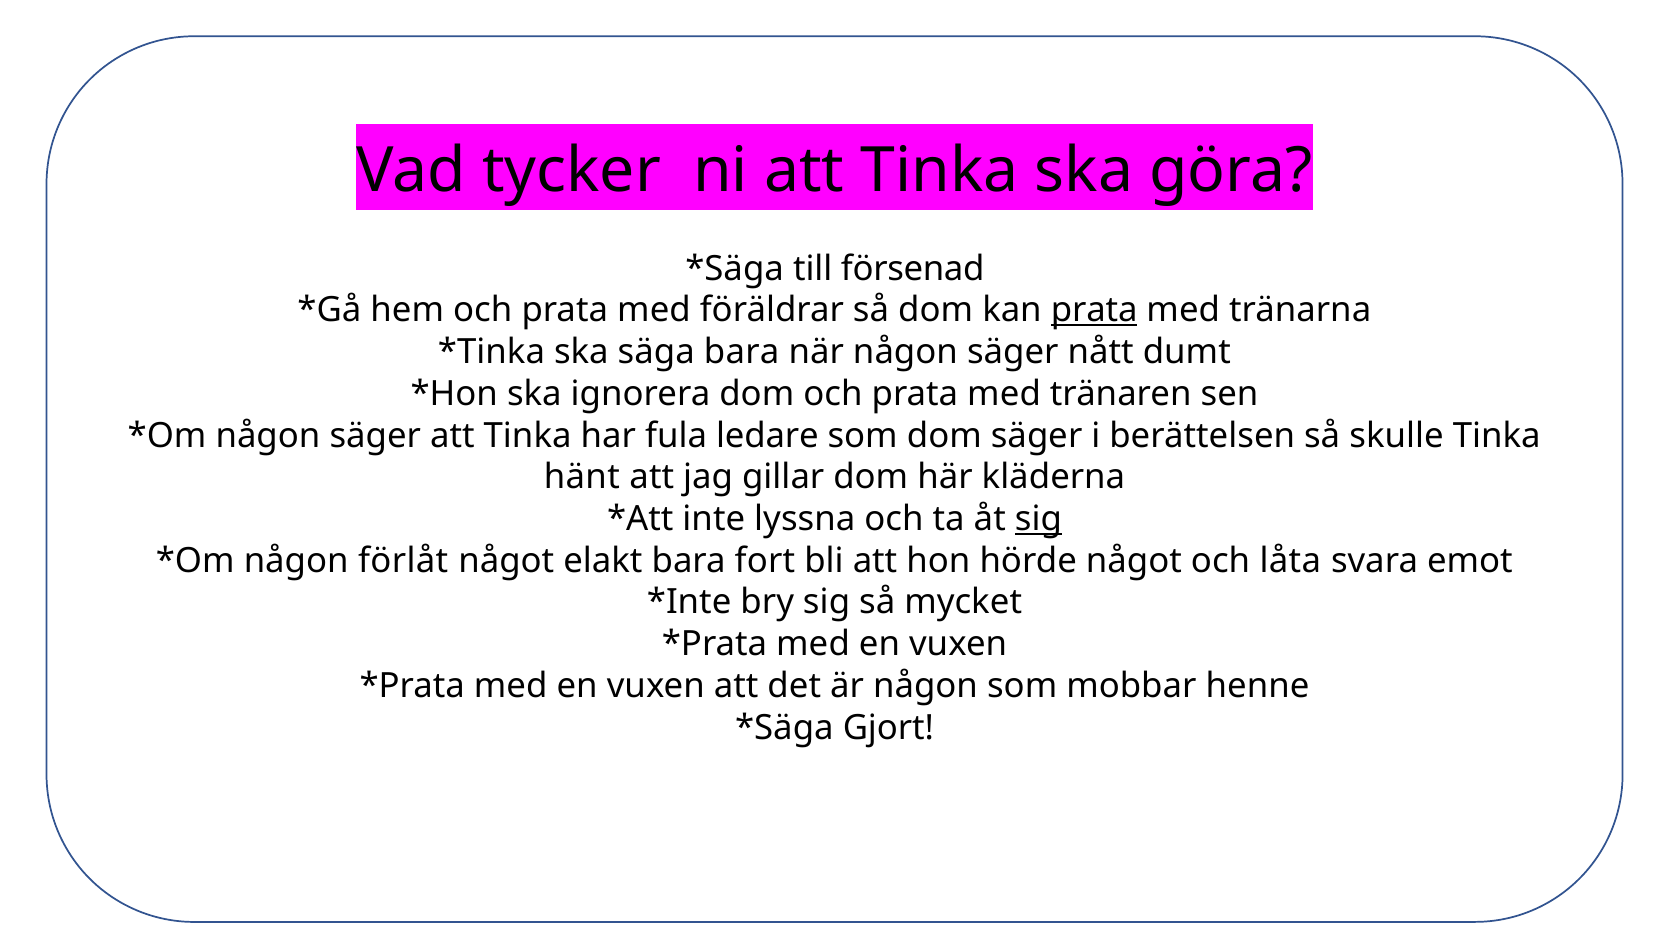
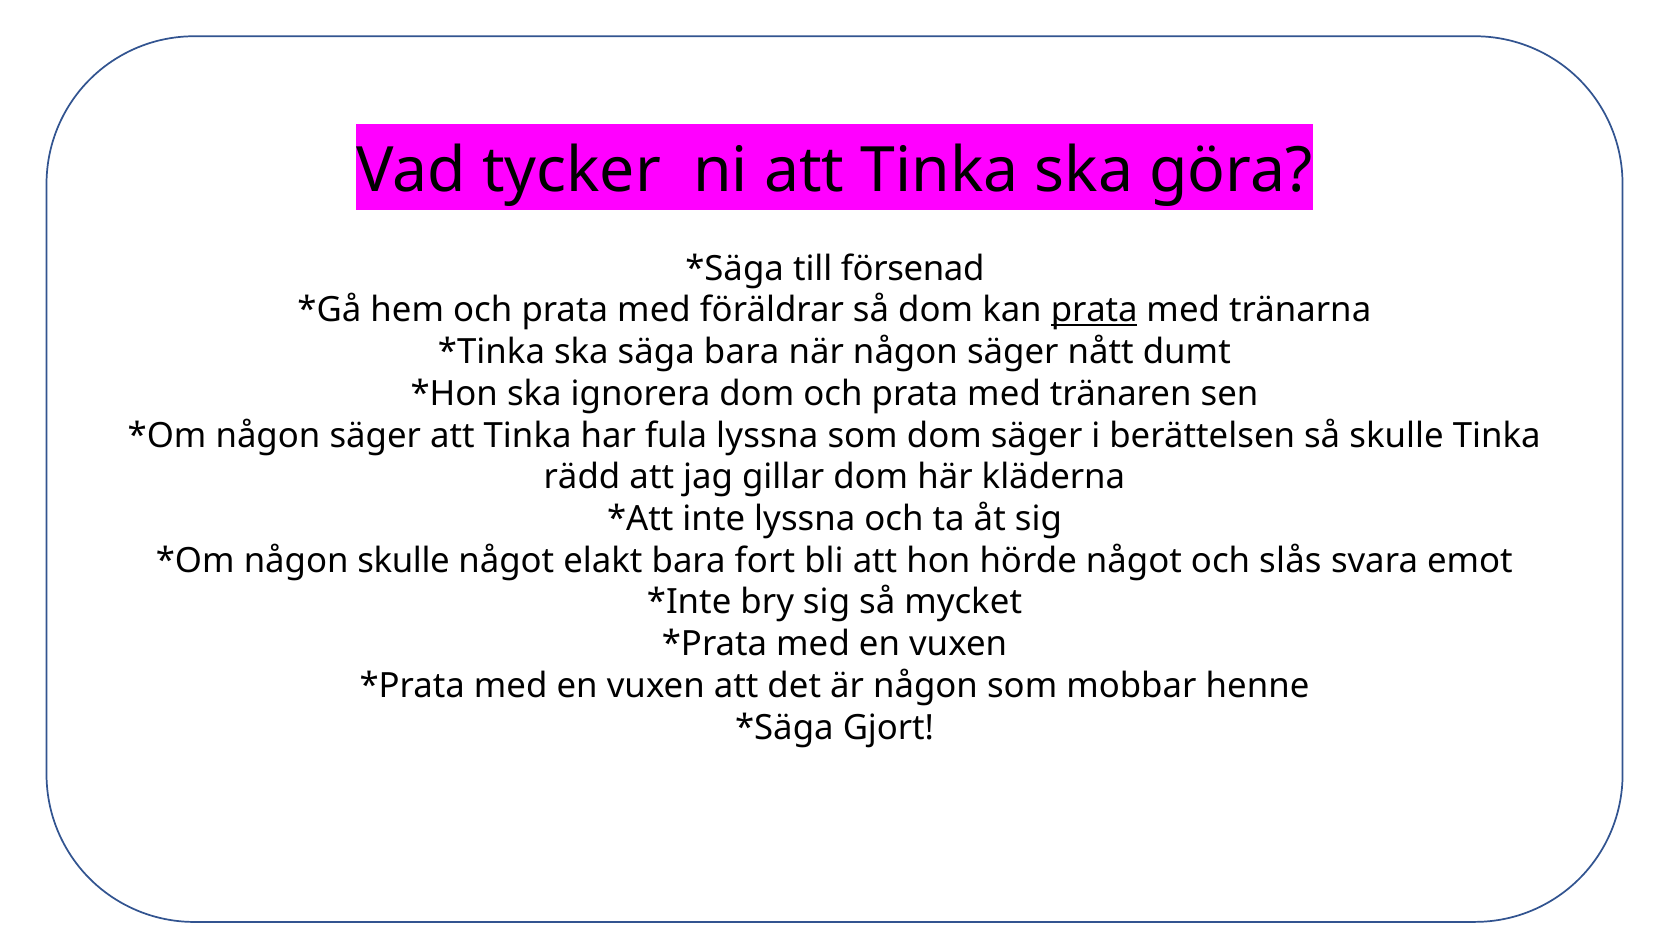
fula ledare: ledare -> lyssna
hänt: hänt -> rädd
sig at (1038, 519) underline: present -> none
någon förlåt: förlåt -> skulle
låta: låta -> slås
